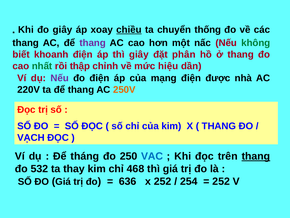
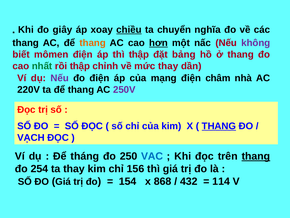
thống: thống -> nghĩa
thang at (93, 43) colour: purple -> orange
hơn underline: none -> present
không colour: green -> purple
khoanh: khoanh -> mômen
thì giây: giây -> thập
phân: phân -> bảng
mức hiệu: hiệu -> thay
được: được -> châm
250V colour: orange -> purple
THANG at (219, 126) underline: none -> present
532: 532 -> 254
468: 468 -> 156
636: 636 -> 154
x 252: 252 -> 868
254: 254 -> 432
252 at (221, 181): 252 -> 114
